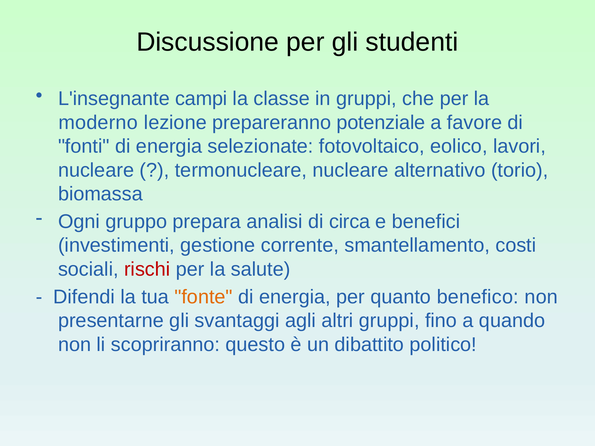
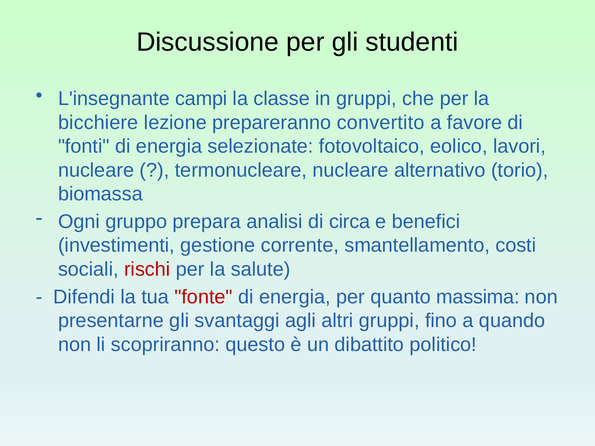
moderno: moderno -> bicchiere
potenziale: potenziale -> convertito
fonte colour: orange -> red
benefico: benefico -> massima
